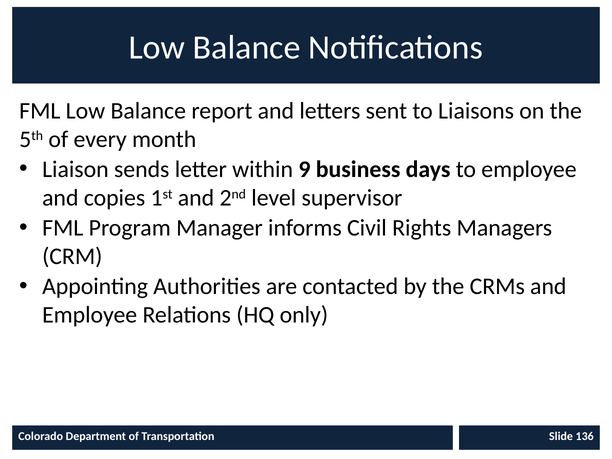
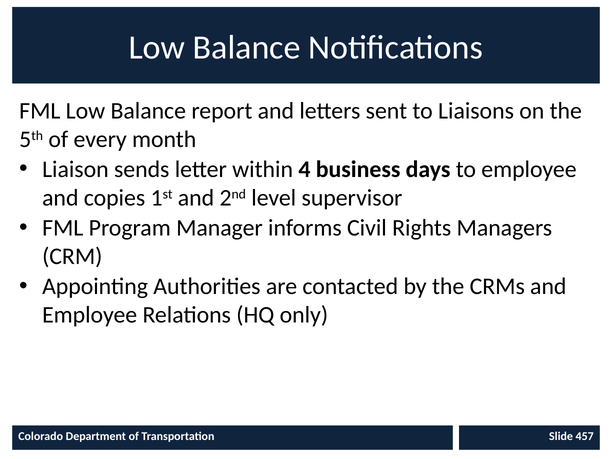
9: 9 -> 4
136: 136 -> 457
